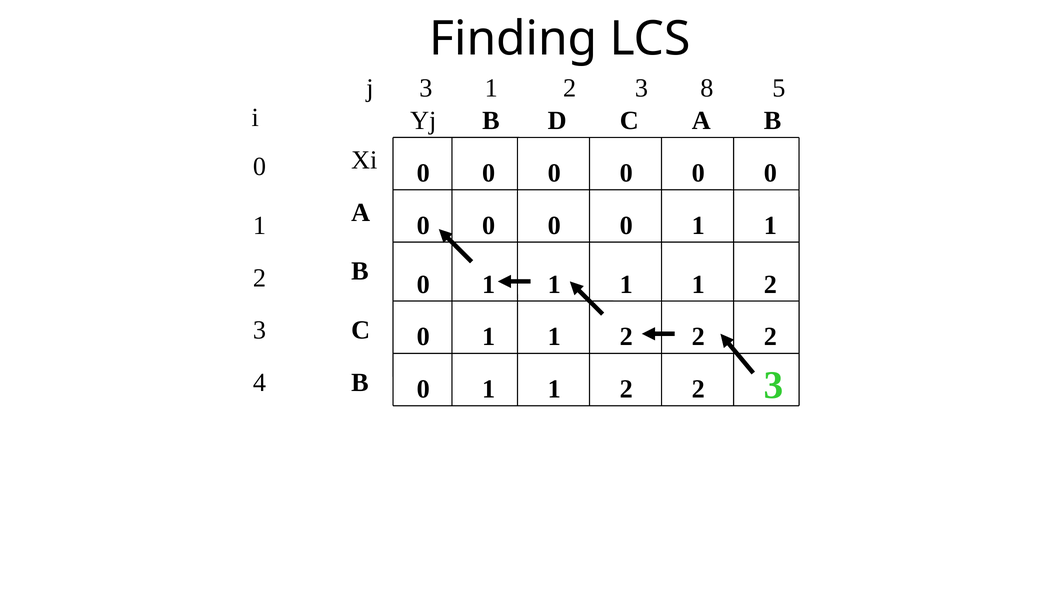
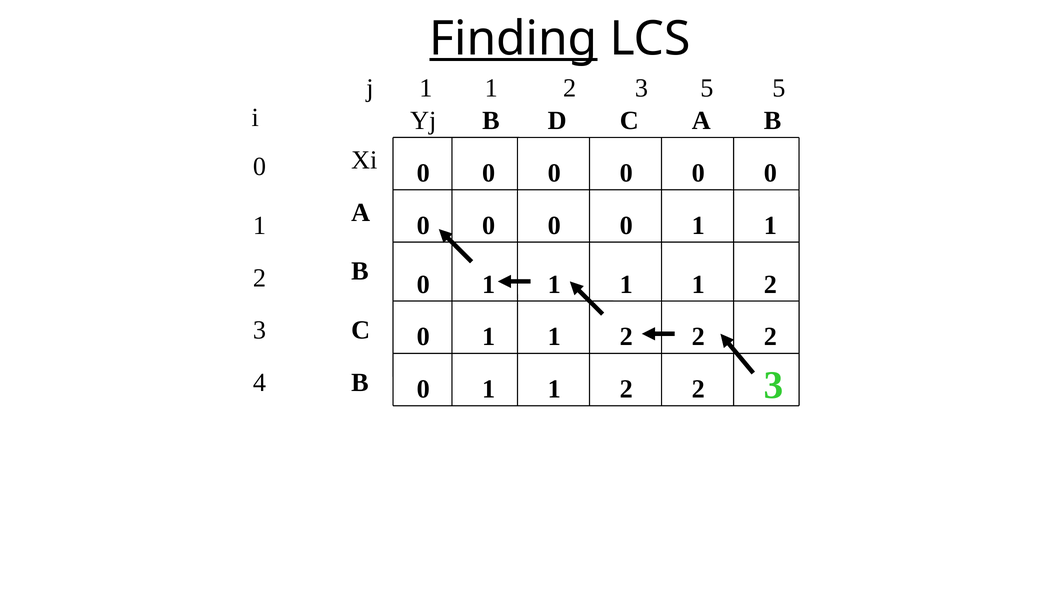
Finding underline: none -> present
j 3: 3 -> 1
3 8: 8 -> 5
